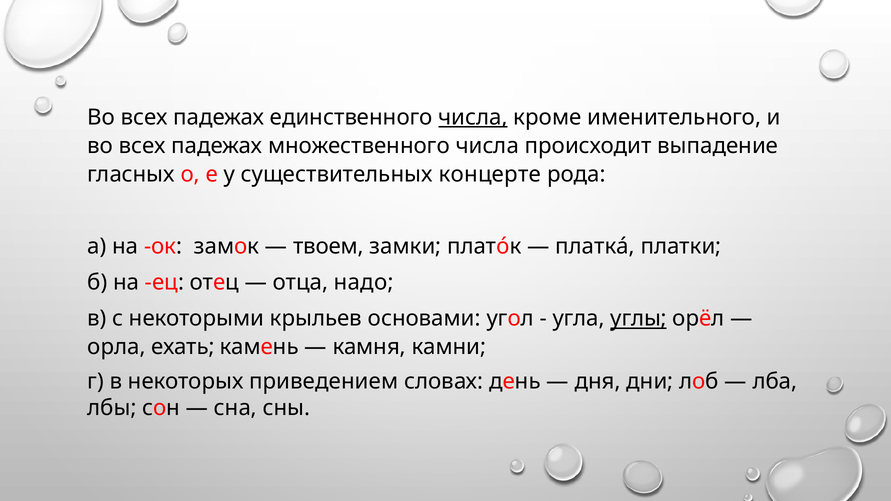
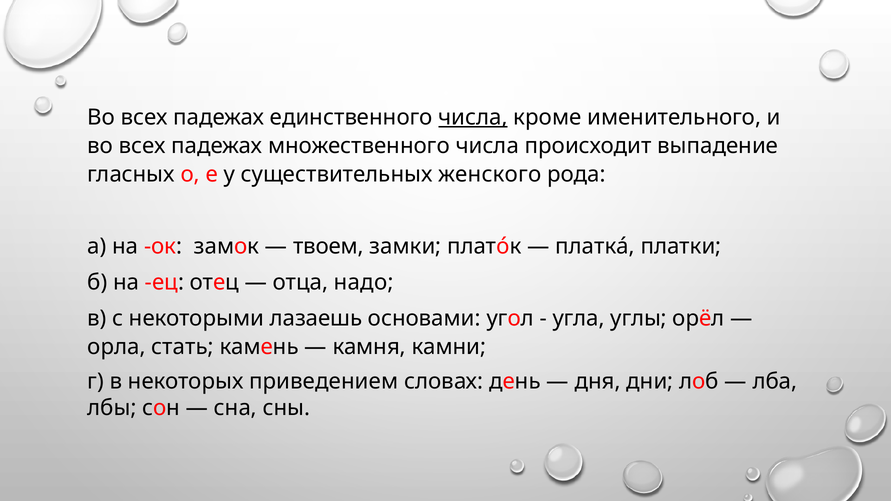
концерте: концерте -> женского
крыльев: крыльев -> лазаешь
углы underline: present -> none
ехать: ехать -> стать
